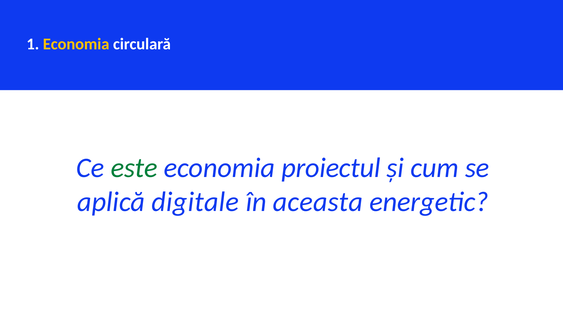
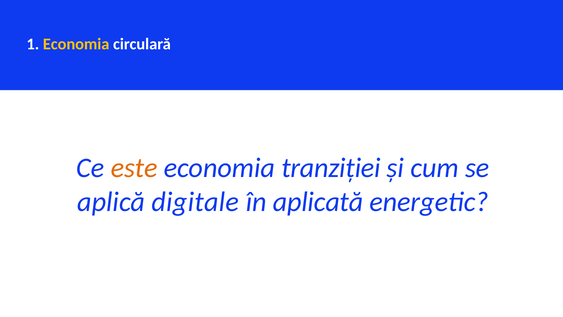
este colour: green -> orange
proiectul: proiectul -> tranziției
aceasta: aceasta -> aplicată
